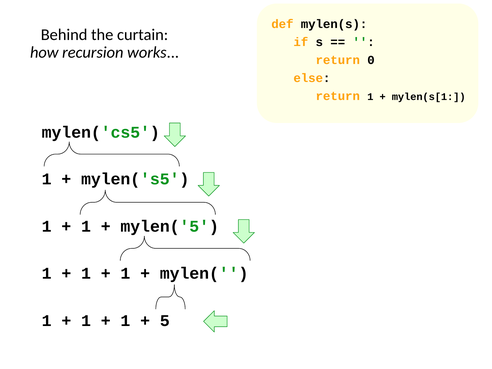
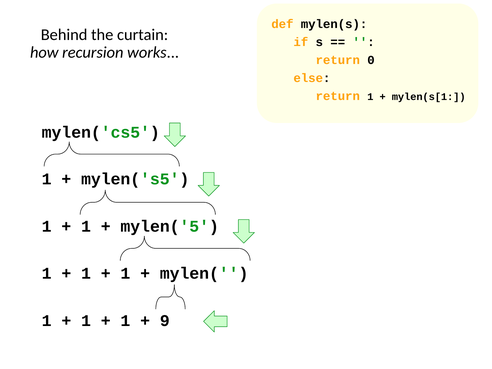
5: 5 -> 9
